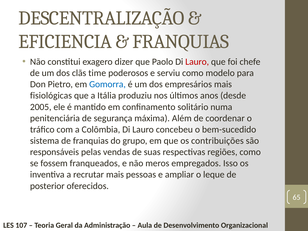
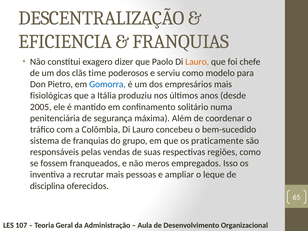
Lauro at (197, 62) colour: red -> orange
contribuições: contribuições -> praticamente
posterior: posterior -> disciplina
